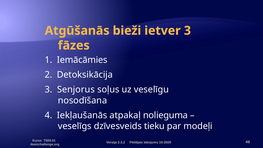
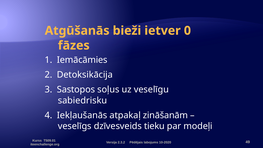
ietver 3: 3 -> 0
Senjorus: Senjorus -> Sastopos
nosodīšana: nosodīšana -> sabiedrisku
nolieguma: nolieguma -> zināšanām
